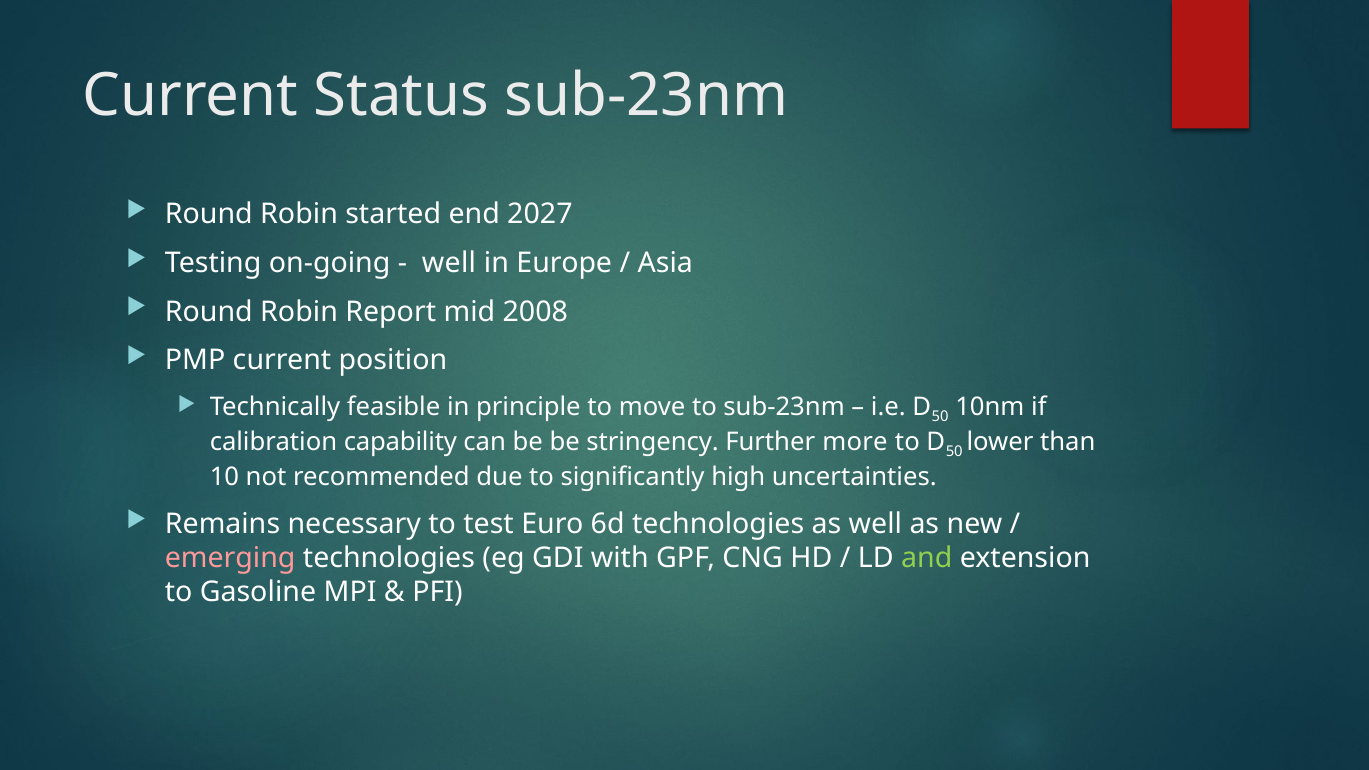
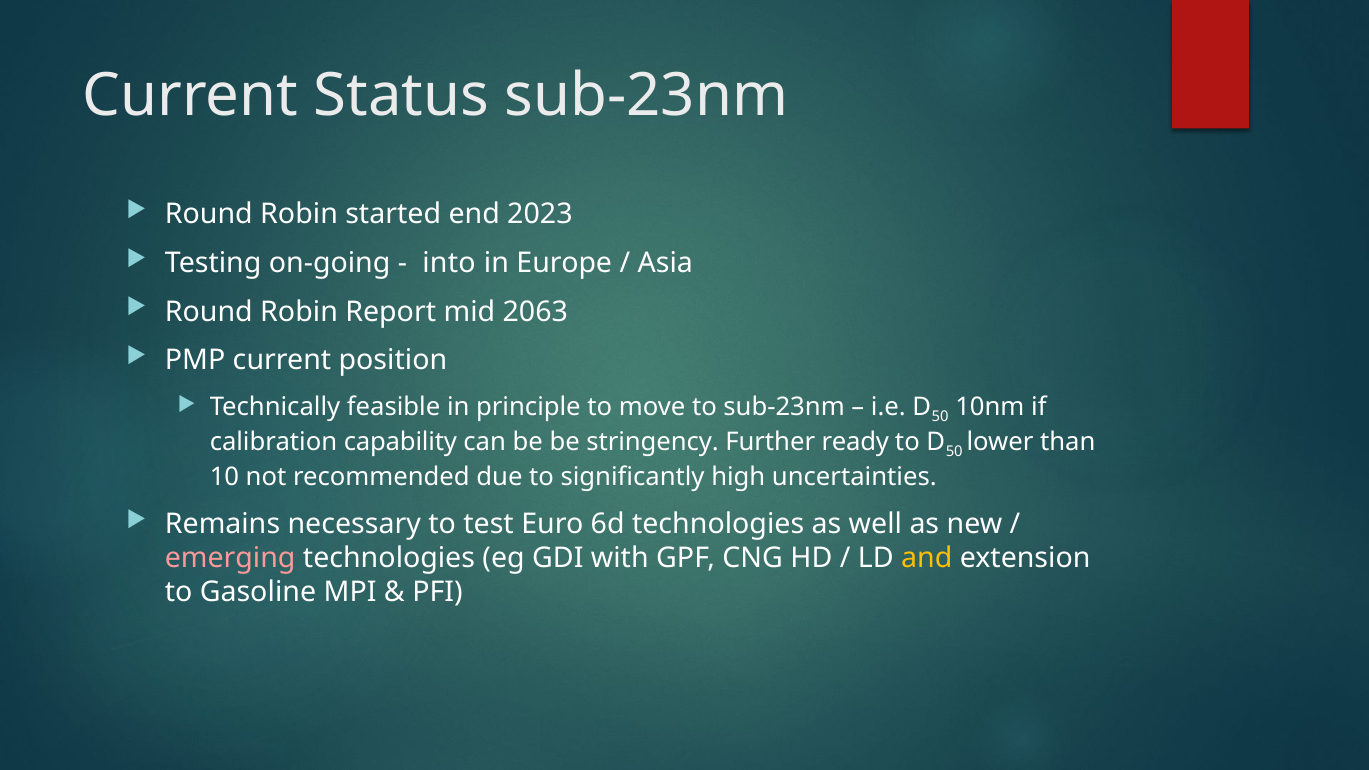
2027: 2027 -> 2023
well at (449, 263): well -> into
2008: 2008 -> 2063
more: more -> ready
and colour: light green -> yellow
